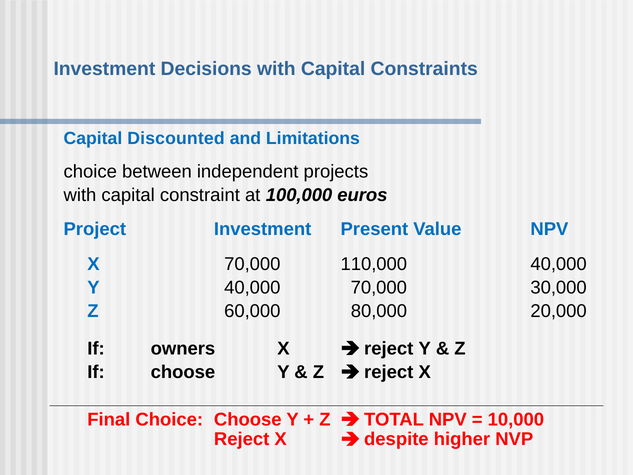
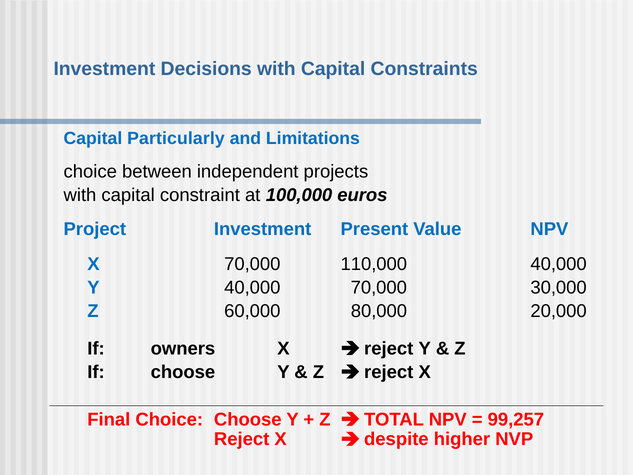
Discounted: Discounted -> Particularly
10,000: 10,000 -> 99,257
